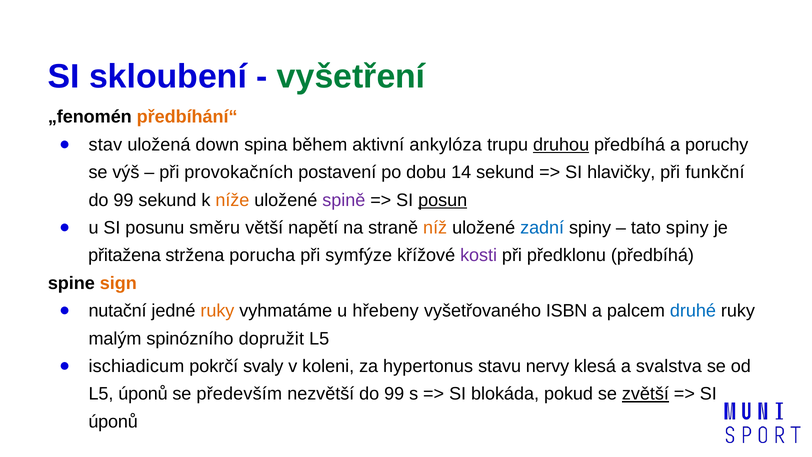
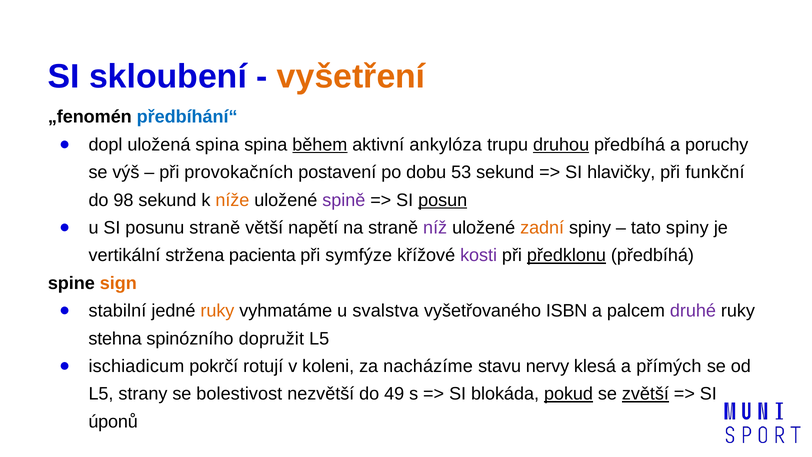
vyšetření colour: green -> orange
předbíhání“ colour: orange -> blue
stav: stav -> dopl
uložená down: down -> spina
během underline: none -> present
14: 14 -> 53
99 at (123, 200): 99 -> 98
posunu směru: směru -> straně
níž colour: orange -> purple
zadní colour: blue -> orange
přitažena: přitažena -> vertikální
porucha: porucha -> pacienta
předklonu underline: none -> present
nutační: nutační -> stabilní
hřebeny: hřebeny -> svalstva
druhé colour: blue -> purple
malým: malým -> stehna
svaly: svaly -> rotují
hypertonus: hypertonus -> nacházíme
svalstva: svalstva -> přímých
L5 úponů: úponů -> strany
především: především -> bolestivost
nezvětší do 99: 99 -> 49
pokud underline: none -> present
